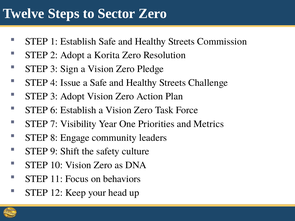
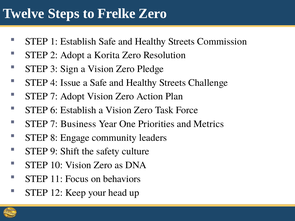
Sector: Sector -> Frelke
3 at (54, 96): 3 -> 7
Visibility: Visibility -> Business
